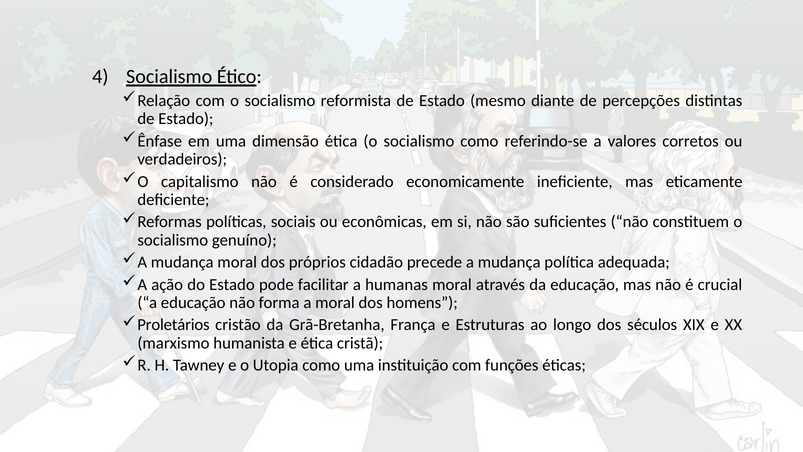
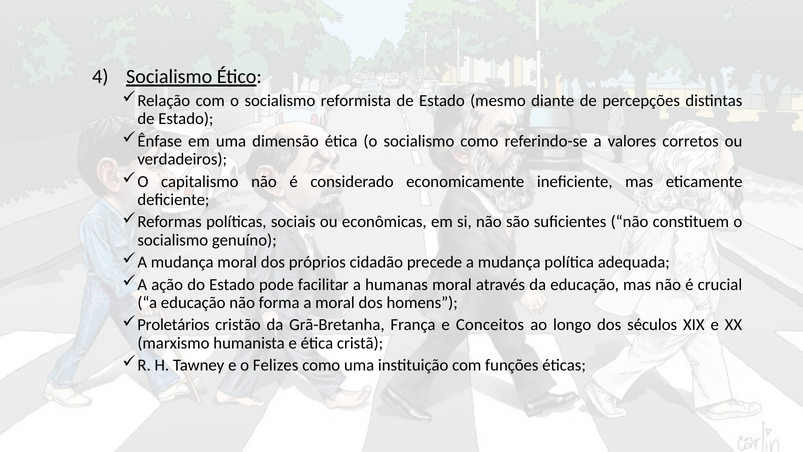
Estruturas: Estruturas -> Conceitos
Utopia: Utopia -> Felizes
